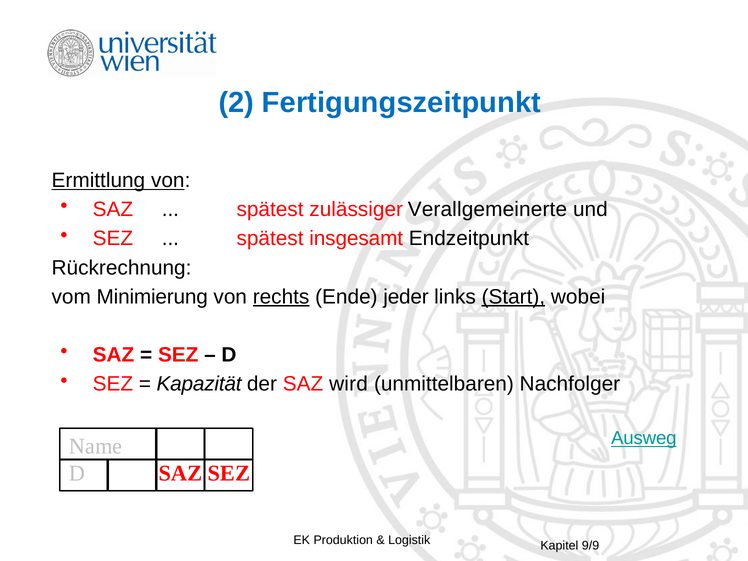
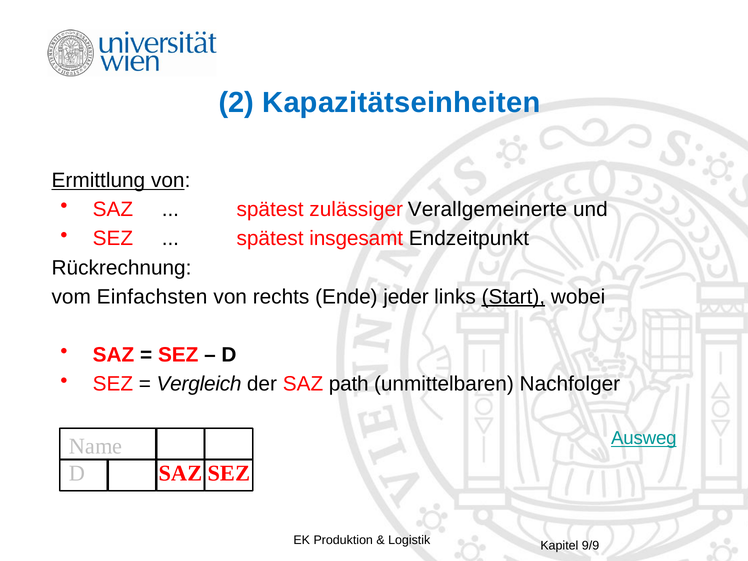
Fertigungszeitpunkt: Fertigungszeitpunkt -> Kapazitätseinheiten
Minimierung: Minimierung -> Einfachsten
rechts underline: present -> none
Kapazität: Kapazität -> Vergleich
wird: wird -> path
